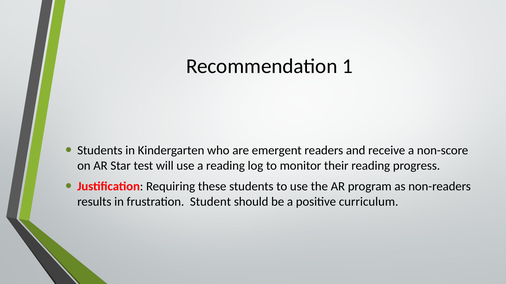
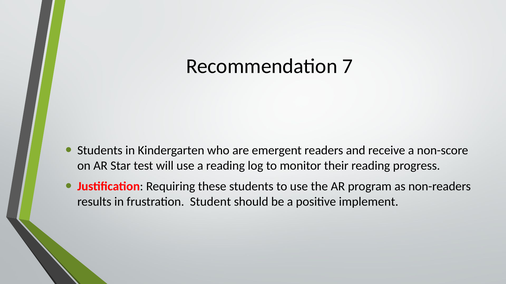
1: 1 -> 7
curriculum: curriculum -> implement
